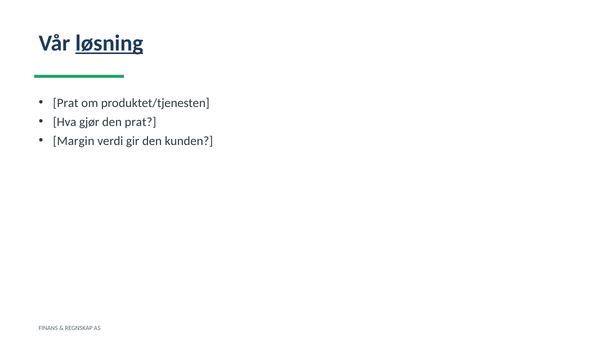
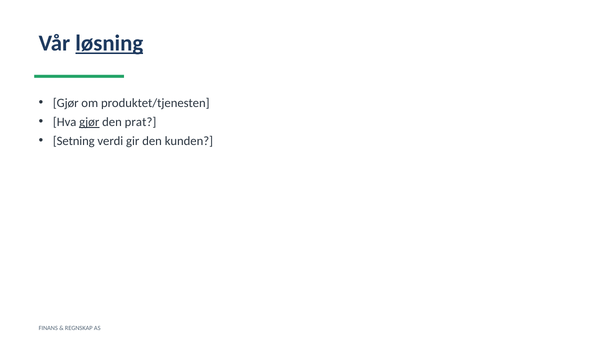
Prat at (66, 103): Prat -> Gjør
gjør at (89, 122) underline: none -> present
Margin: Margin -> Setning
